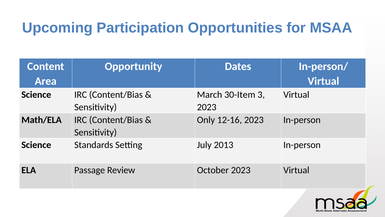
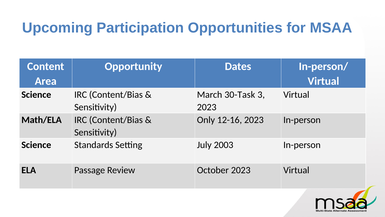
30-Item: 30-Item -> 30-Task
2013: 2013 -> 2003
